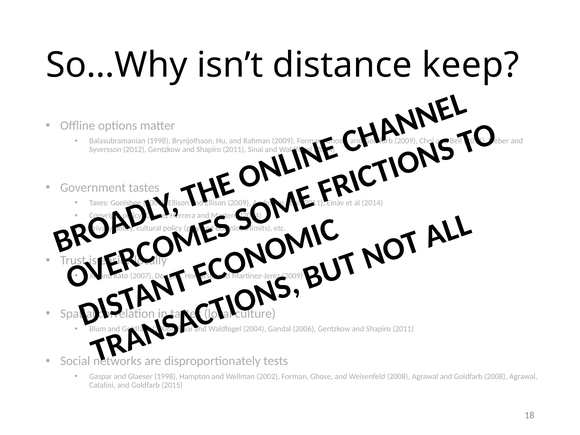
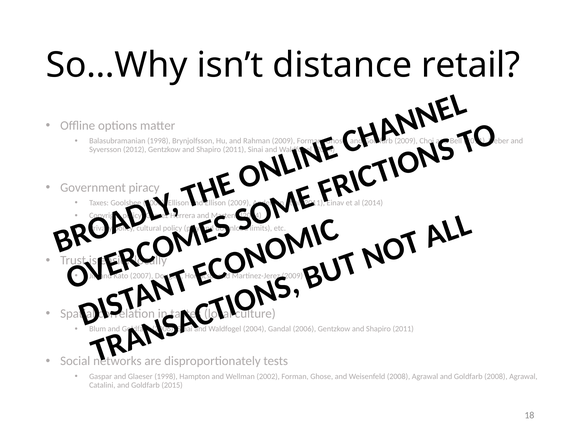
keep: keep -> retail
Government tastes: tastes -> piracy
